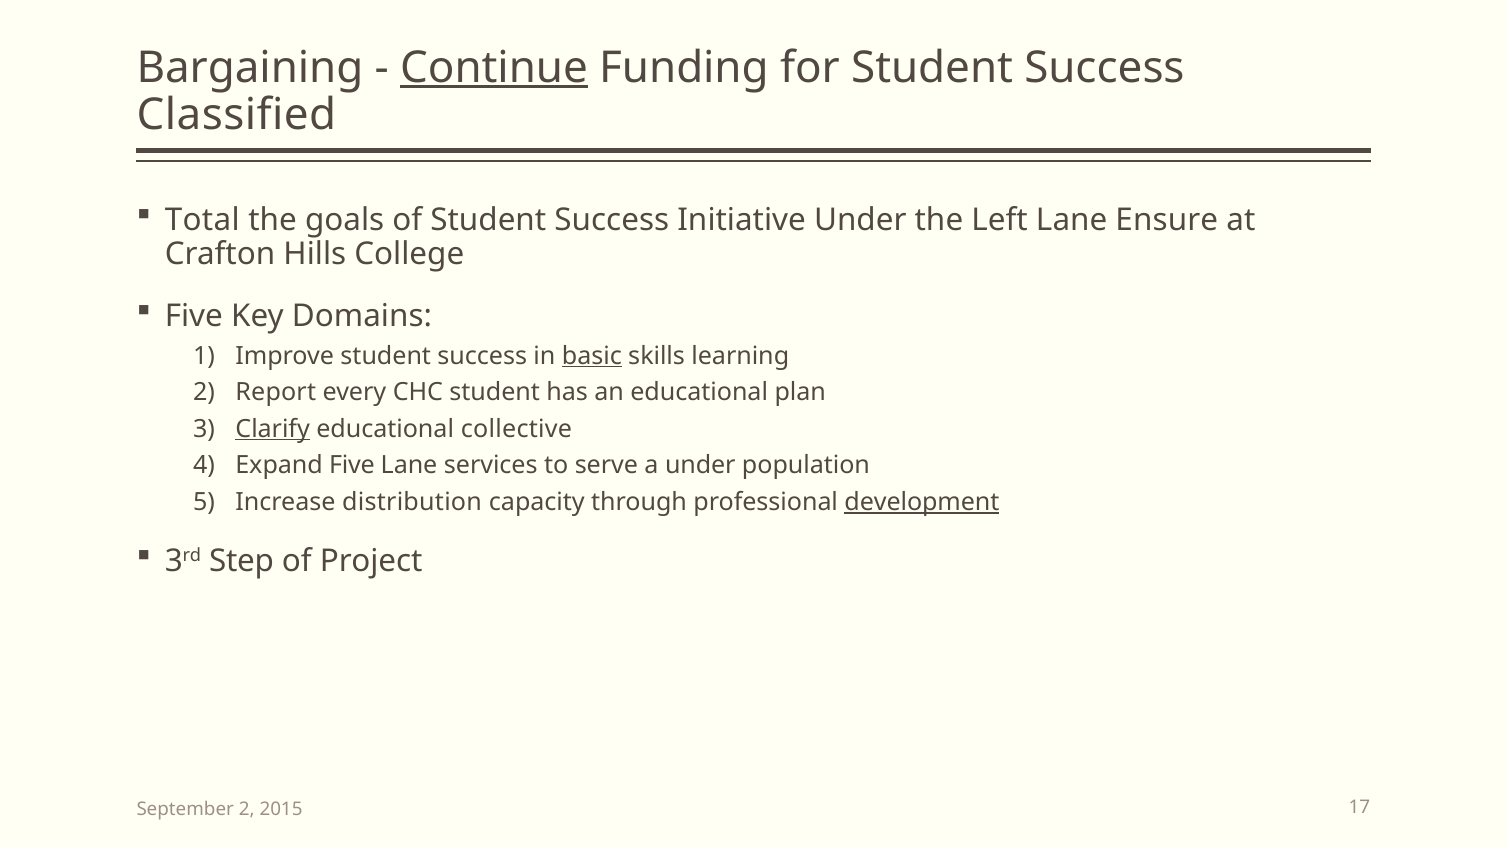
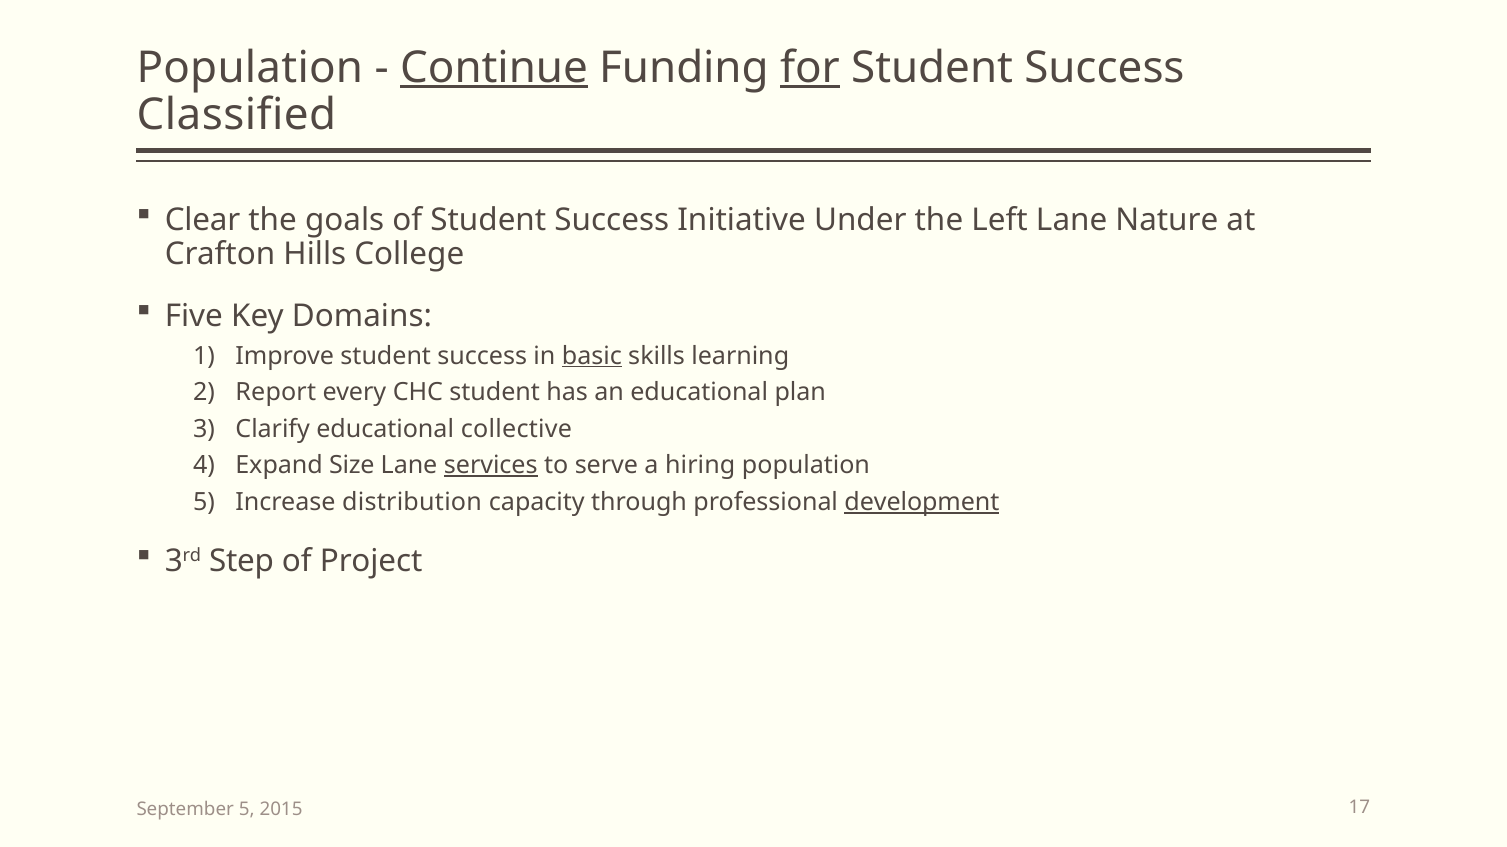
Bargaining at (250, 68): Bargaining -> Population
for underline: none -> present
Total: Total -> Clear
Ensure: Ensure -> Nature
Clarify underline: present -> none
Expand Five: Five -> Size
services underline: none -> present
a under: under -> hiring
September 2: 2 -> 5
